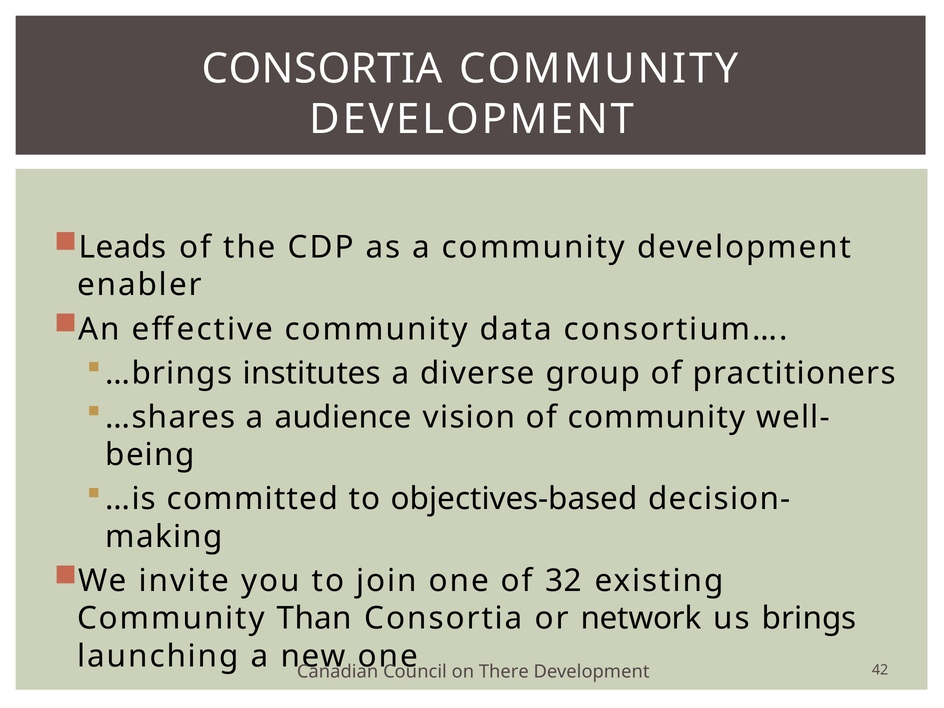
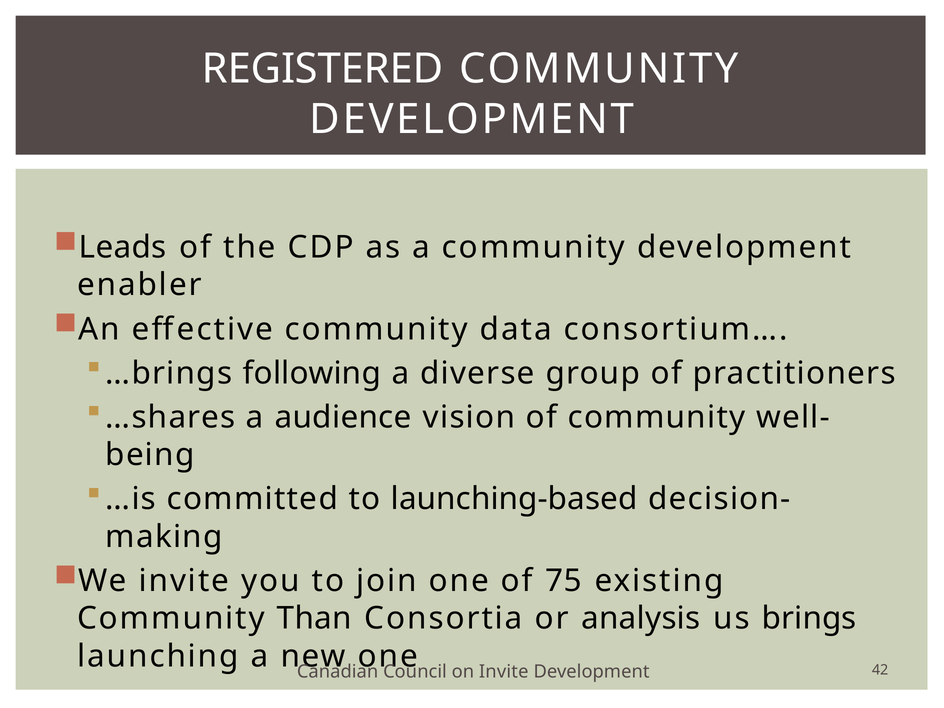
CONSORTIA at (322, 69): CONSORTIA -> REGISTERED
institutes: institutes -> following
objectives-based: objectives-based -> launching-based
32: 32 -> 75
network: network -> analysis
on There: There -> Invite
